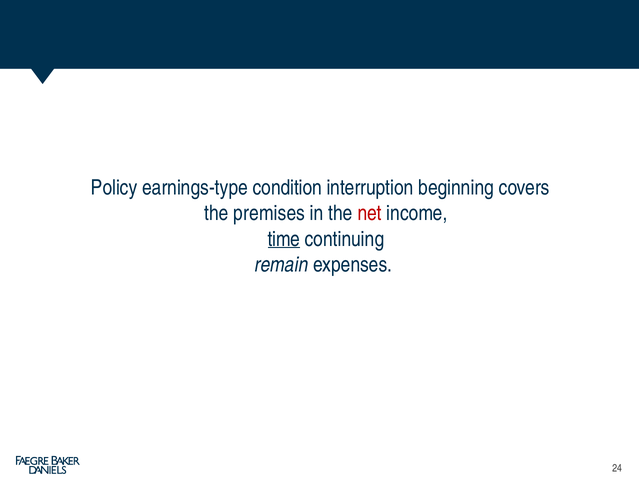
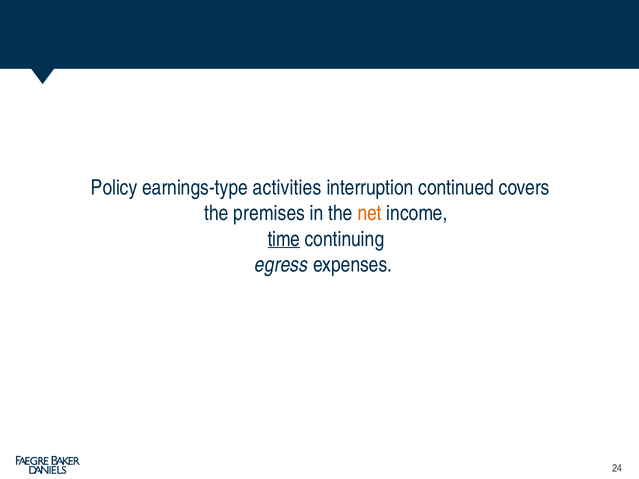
condition: condition -> activities
beginning: beginning -> continued
net colour: red -> orange
remain: remain -> egress
